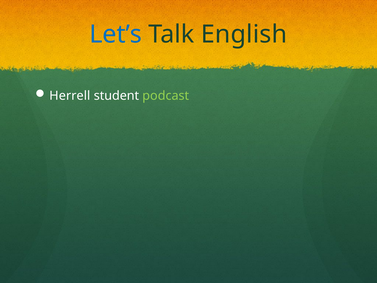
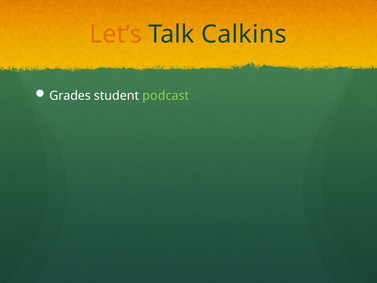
Let’s colour: blue -> orange
English: English -> Calkins
Herrell: Herrell -> Grades
